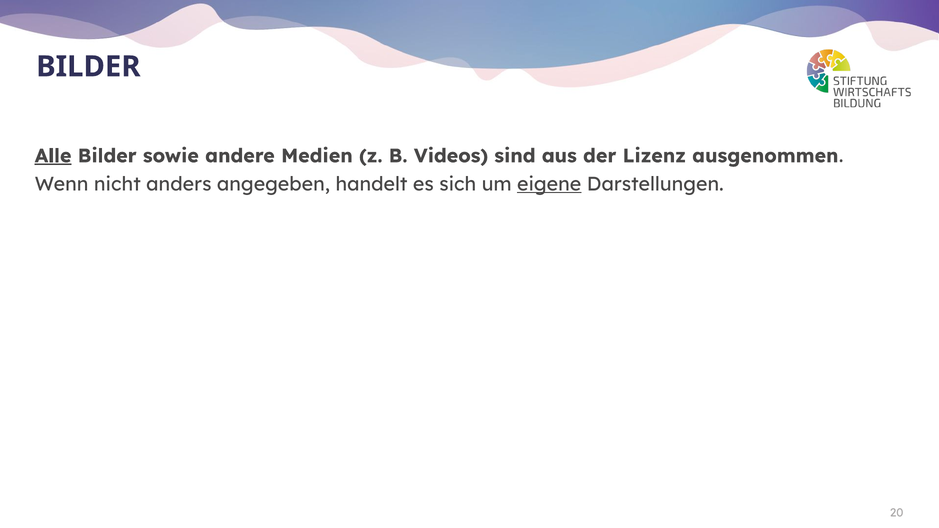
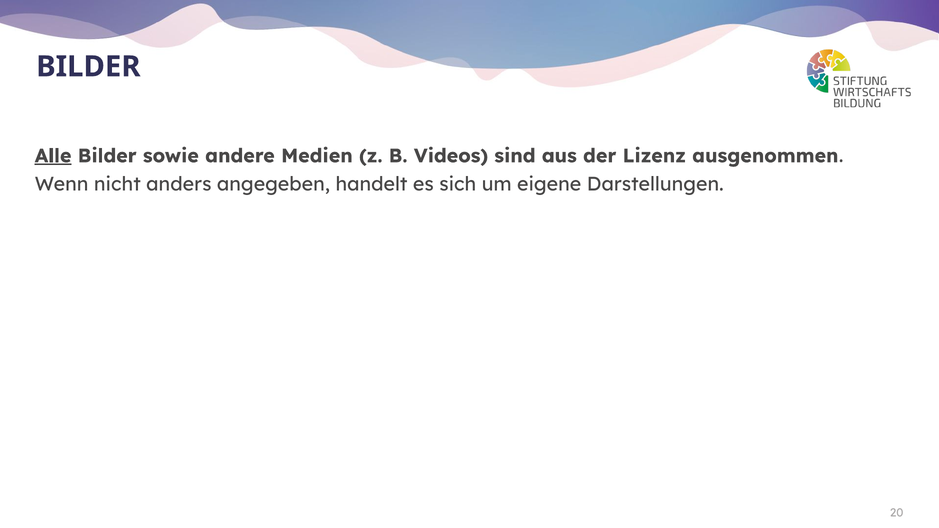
eigene underline: present -> none
